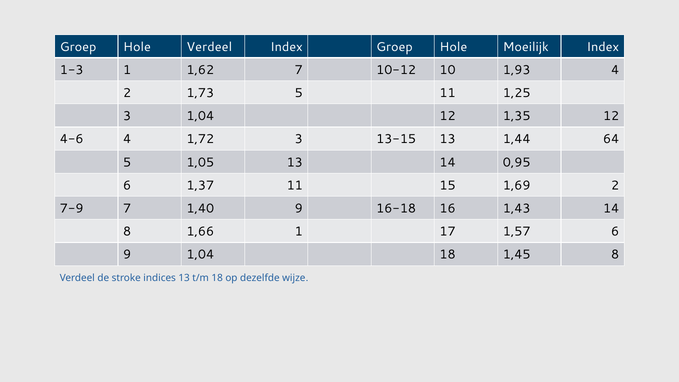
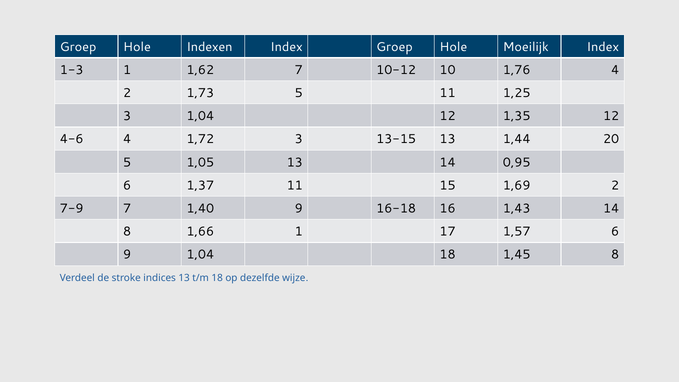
Hole Verdeel: Verdeel -> Indexen
1,93: 1,93 -> 1,76
64: 64 -> 20
